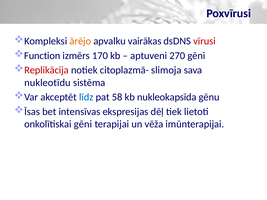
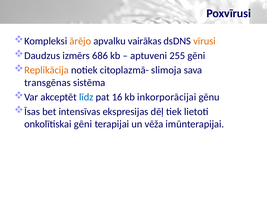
vīrusi colour: red -> orange
Function: Function -> Daudzus
170: 170 -> 686
270: 270 -> 255
Replikācija colour: red -> orange
nukleotīdu: nukleotīdu -> transgēnas
58: 58 -> 16
nukleokapsīda: nukleokapsīda -> inkorporācijai
